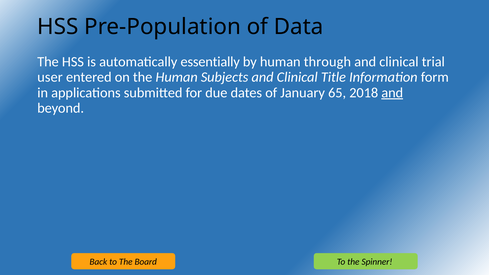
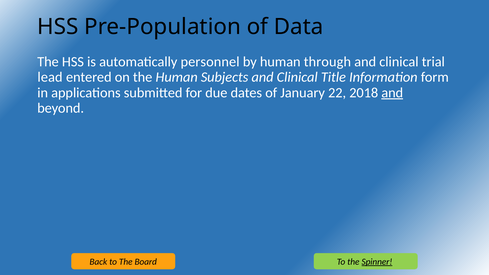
essentially: essentially -> personnel
user: user -> lead
65: 65 -> 22
Spinner underline: none -> present
